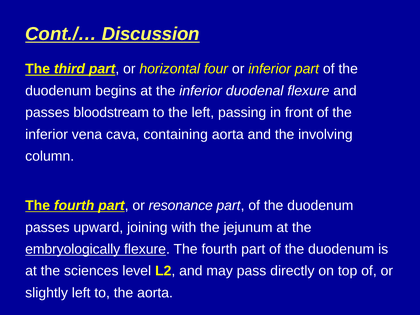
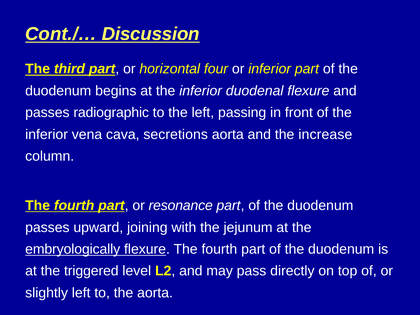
bloodstream: bloodstream -> radiographic
containing: containing -> secretions
involving: involving -> increase
sciences: sciences -> triggered
